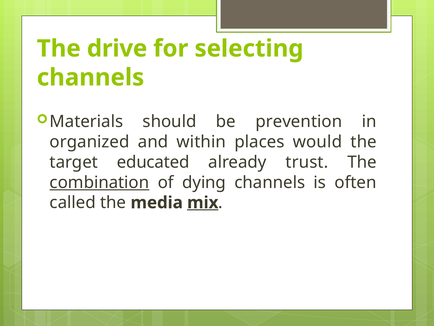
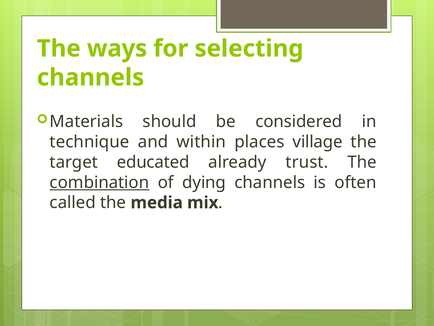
drive: drive -> ways
prevention: prevention -> considered
organized: organized -> technique
would: would -> village
mix underline: present -> none
